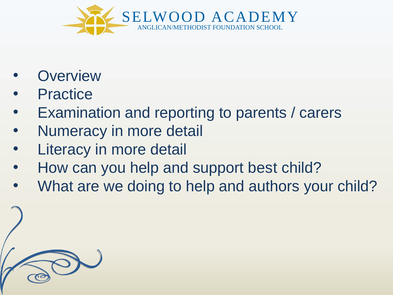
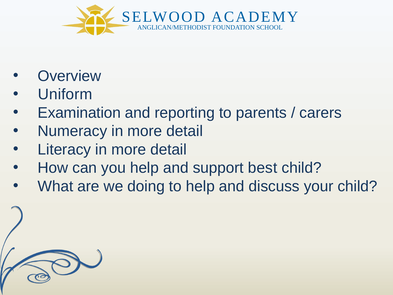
Practice: Practice -> Uniform
authors: authors -> discuss
